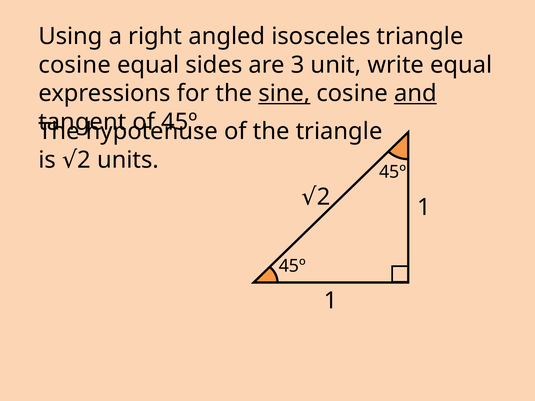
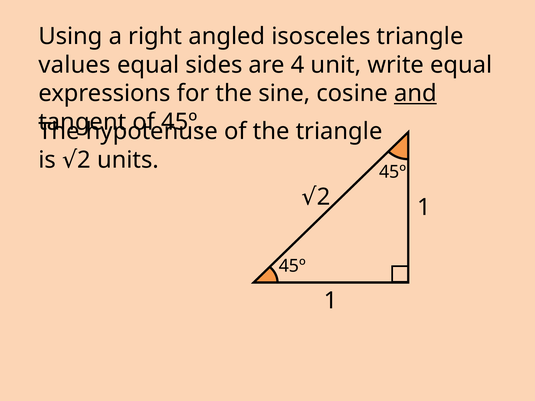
cosine at (75, 65): cosine -> values
3: 3 -> 4
sine underline: present -> none
